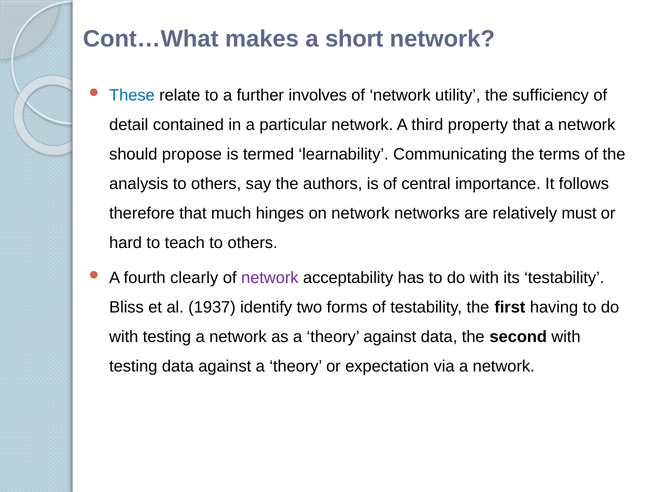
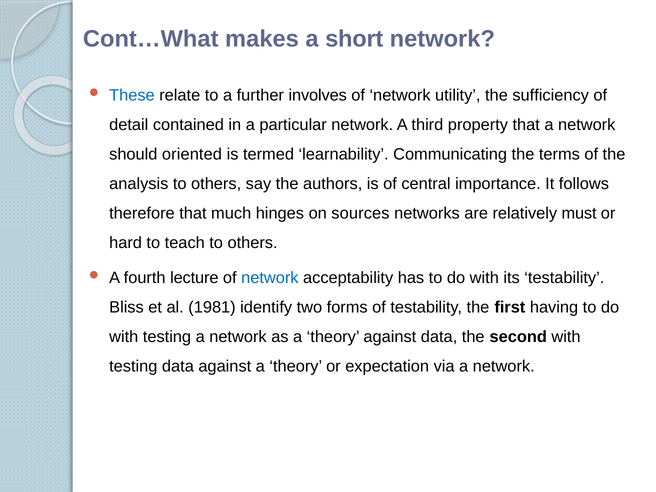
propose: propose -> oriented
on network: network -> sources
clearly: clearly -> lecture
network at (270, 278) colour: purple -> blue
1937: 1937 -> 1981
